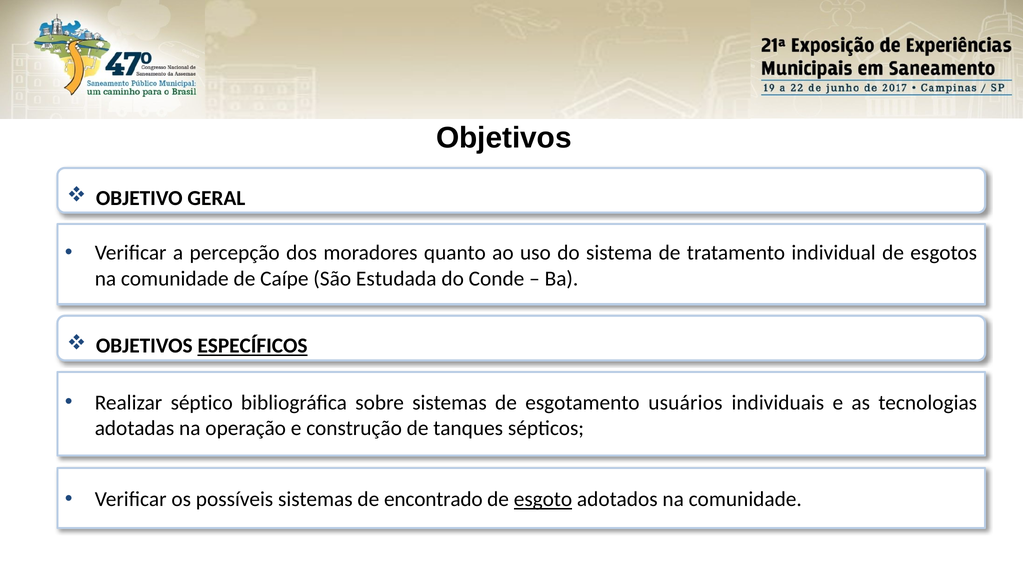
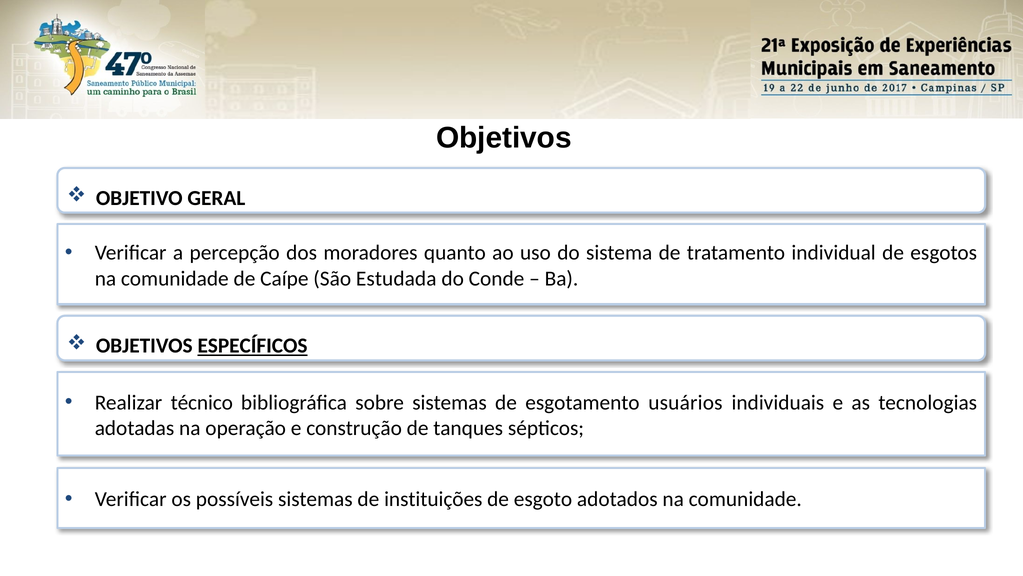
séptico: séptico -> técnico
encontrado: encontrado -> instituições
esgoto underline: present -> none
